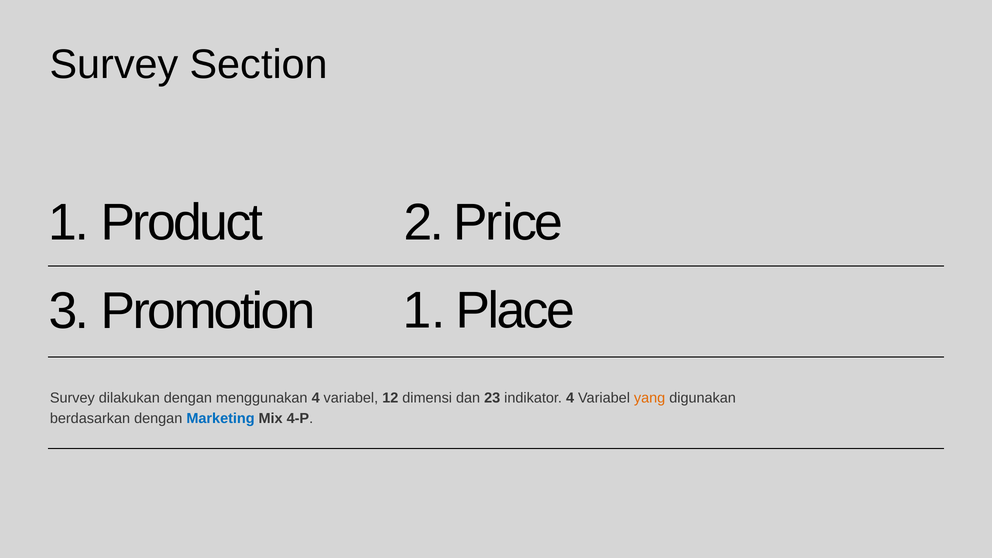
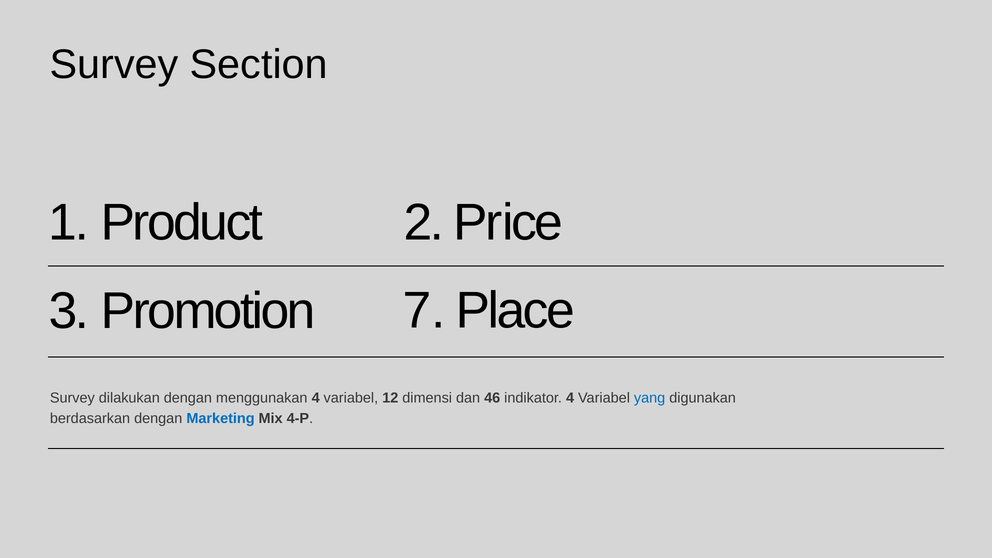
Promotion 1: 1 -> 7
23: 23 -> 46
yang colour: orange -> blue
